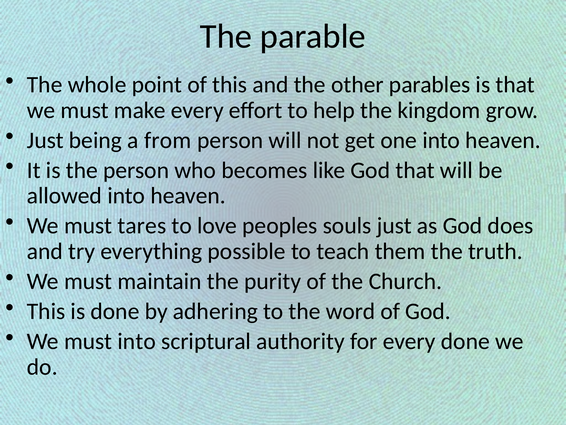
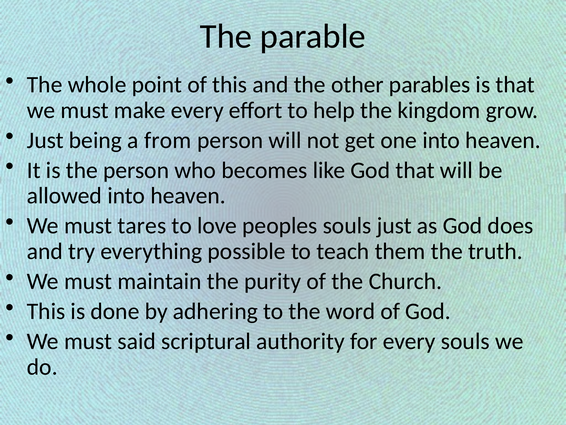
must into: into -> said
every done: done -> souls
